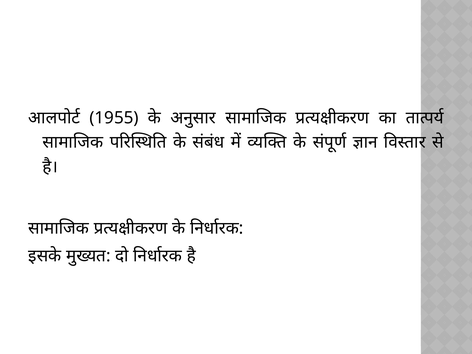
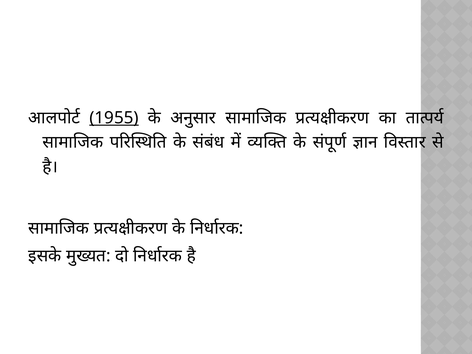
1955 underline: none -> present
